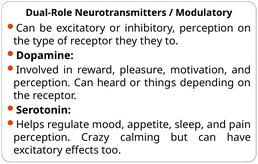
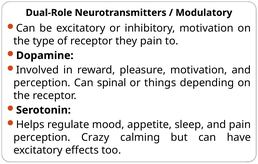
inhibitory perception: perception -> motivation
they they: they -> pain
heard: heard -> spinal
